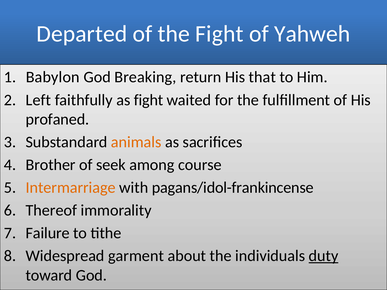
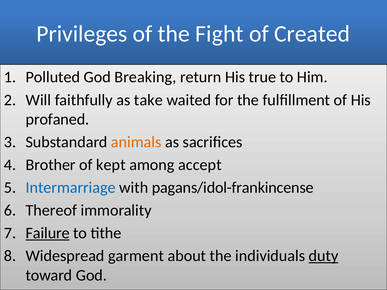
Departed: Departed -> Privileges
Yahweh: Yahweh -> Created
Babylon: Babylon -> Polluted
that: that -> true
Left: Left -> Will
as fight: fight -> take
seek: seek -> kept
course: course -> accept
Intermarriage colour: orange -> blue
Failure underline: none -> present
